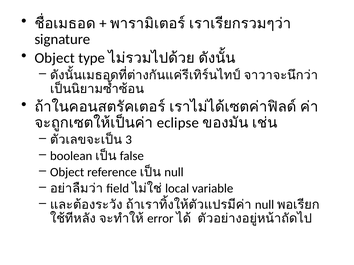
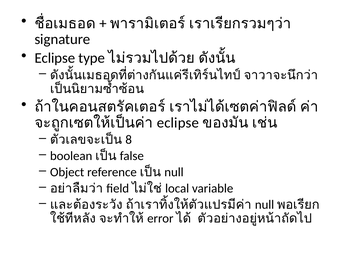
Object at (55, 58): Object -> Eclipse
3: 3 -> 8
